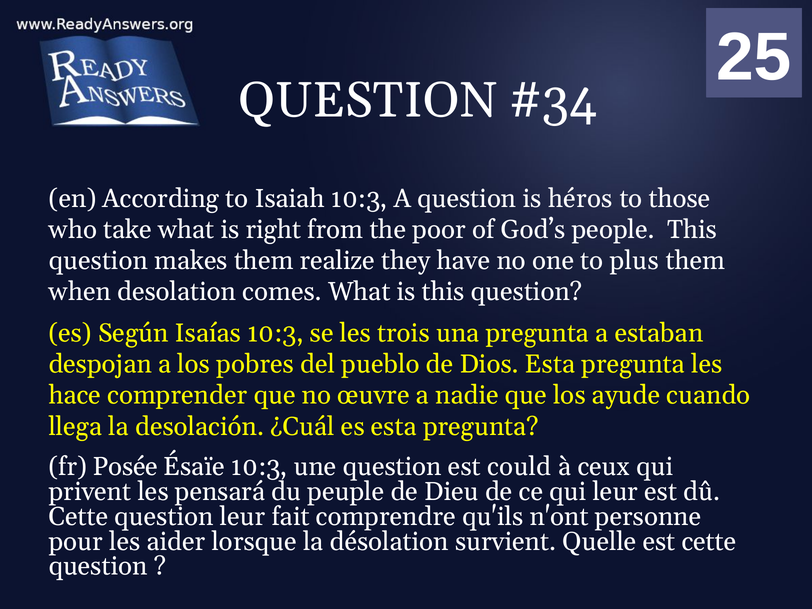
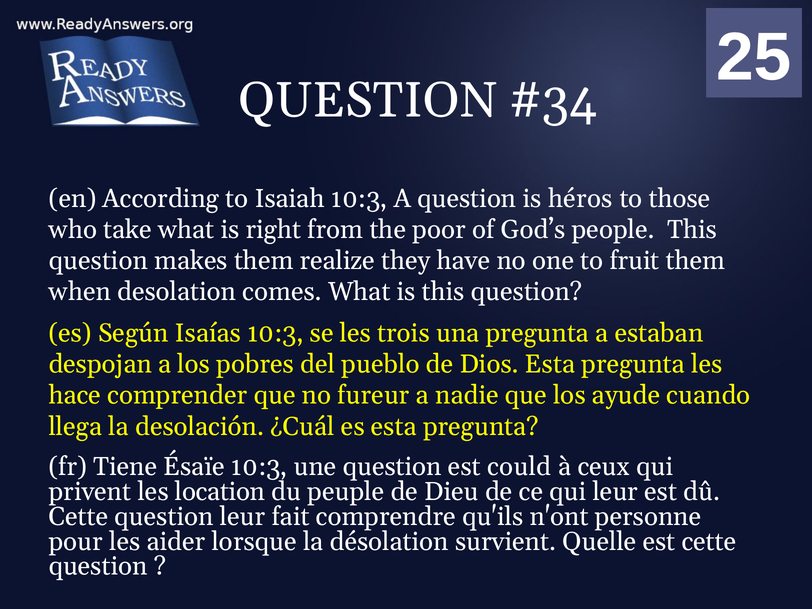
plus: plus -> fruit
œuvre: œuvre -> fureur
Posée: Posée -> Tiene
pensará: pensará -> location
